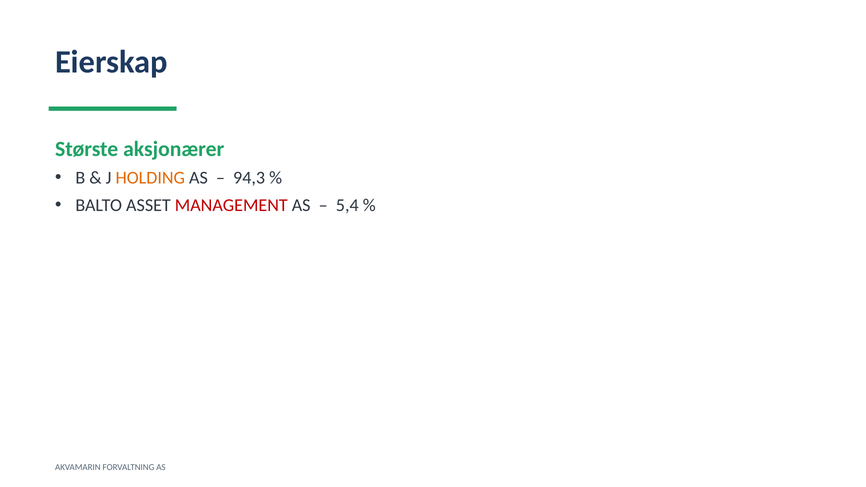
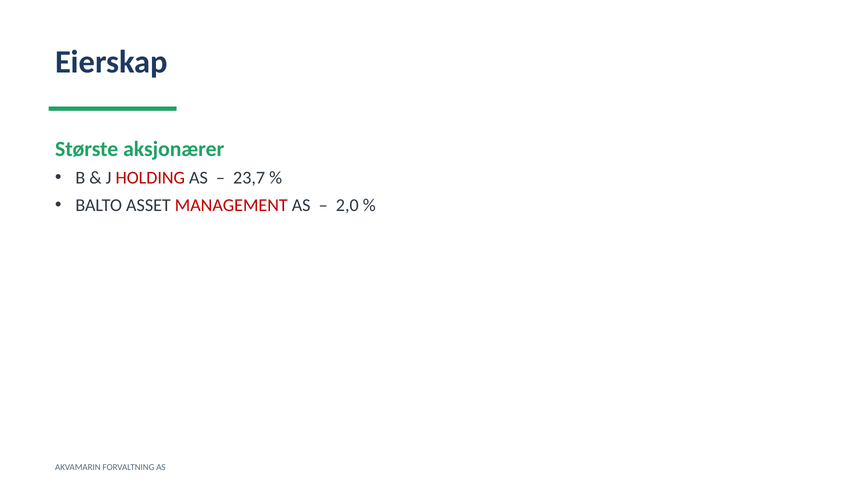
HOLDING colour: orange -> red
94,3: 94,3 -> 23,7
5,4: 5,4 -> 2,0
